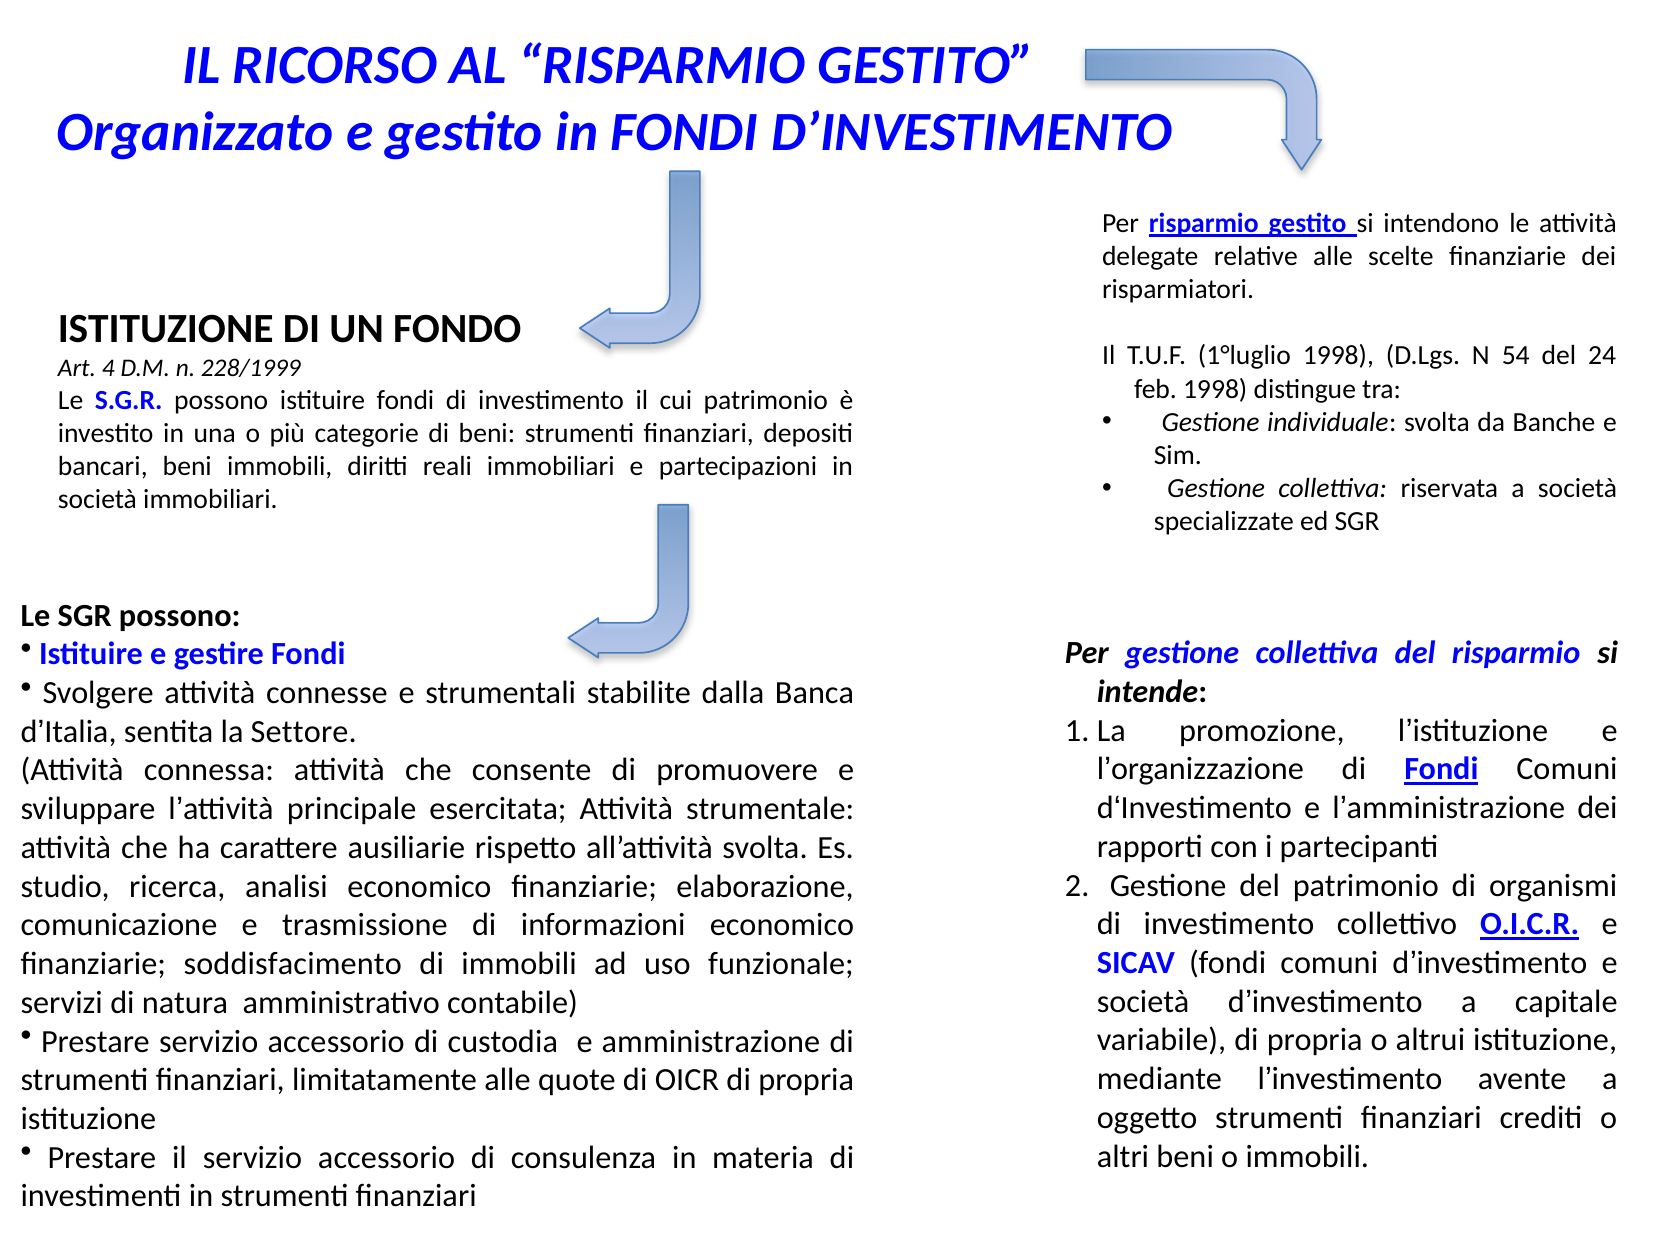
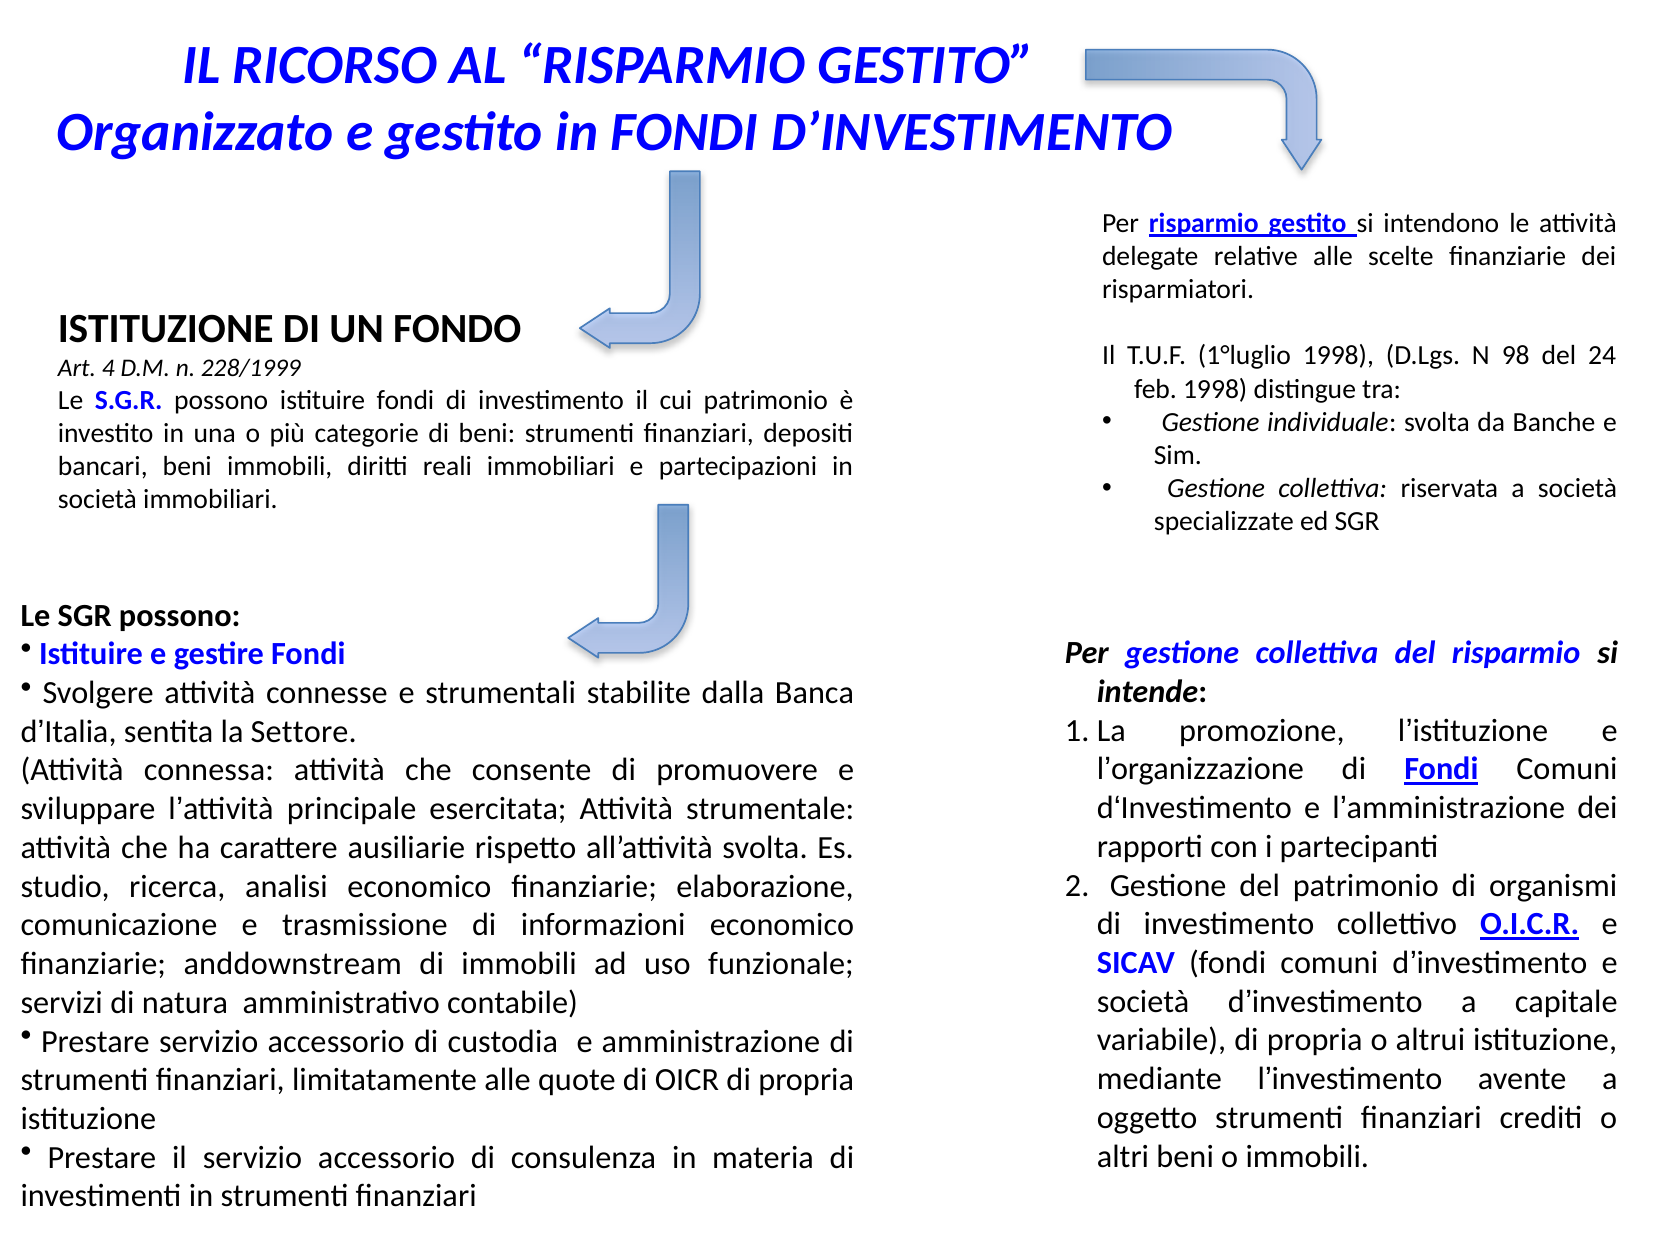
54: 54 -> 98
soddisfacimento: soddisfacimento -> anddownstream
